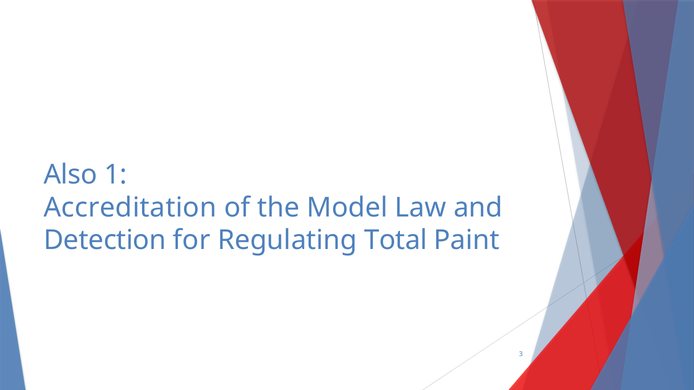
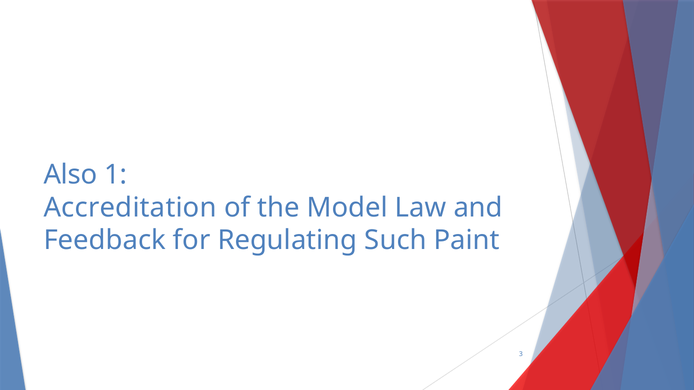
Detection: Detection -> Feedback
Total: Total -> Such
